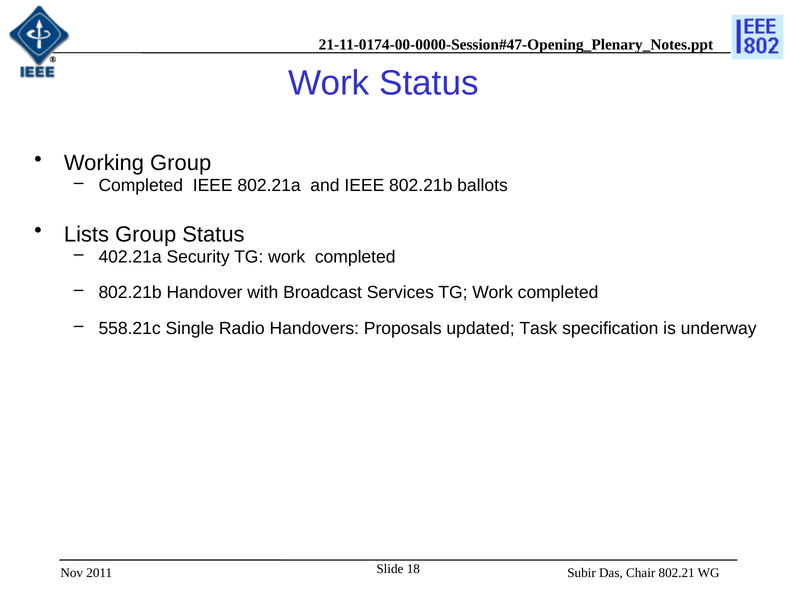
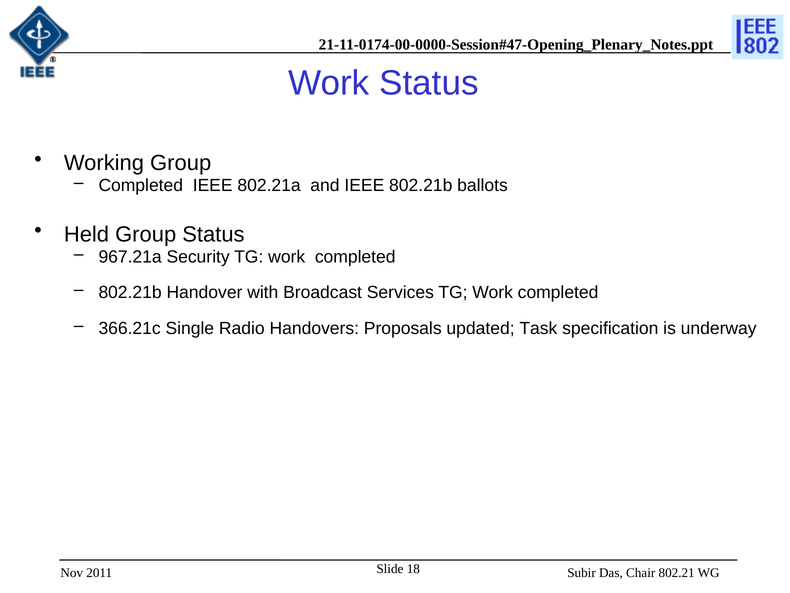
Lists: Lists -> Held
402.21a: 402.21a -> 967.21a
558.21c: 558.21c -> 366.21c
